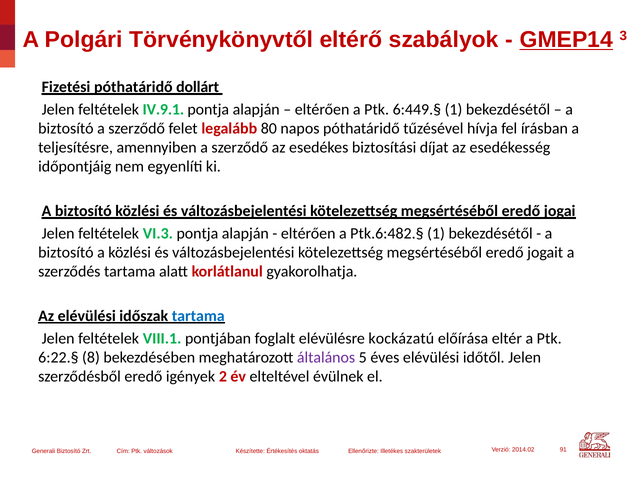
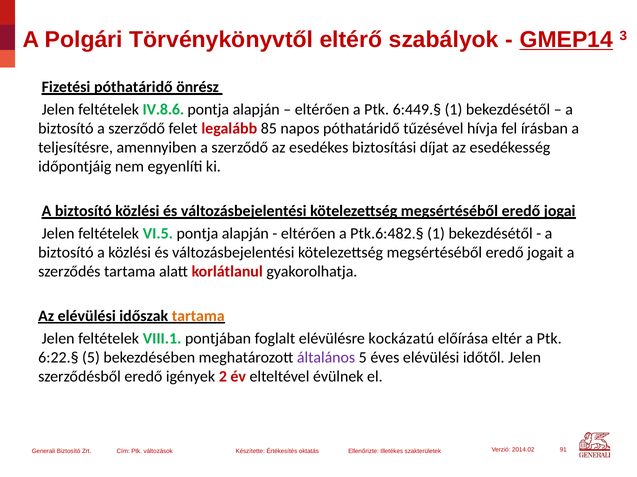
dollárt: dollárt -> önrész
IV.9.1: IV.9.1 -> IV.8.6
80: 80 -> 85
VI.3: VI.3 -> VI.5
tartama at (198, 317) colour: blue -> orange
6:22.§ 8: 8 -> 5
